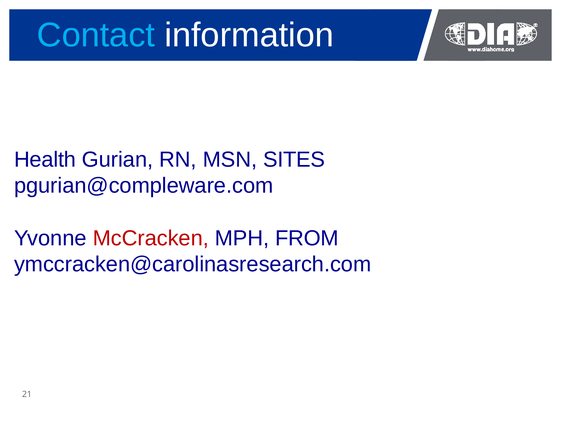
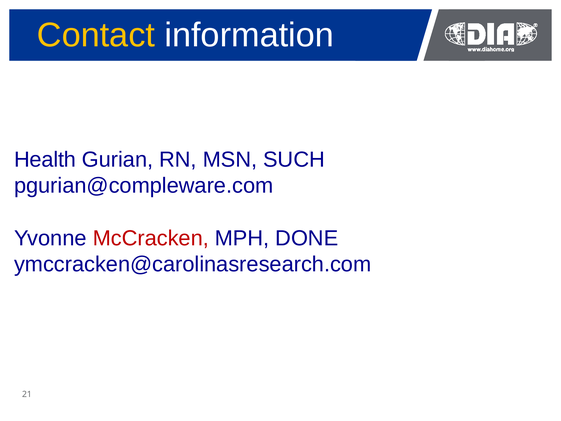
Contact colour: light blue -> yellow
SITES: SITES -> SUCH
FROM: FROM -> DONE
